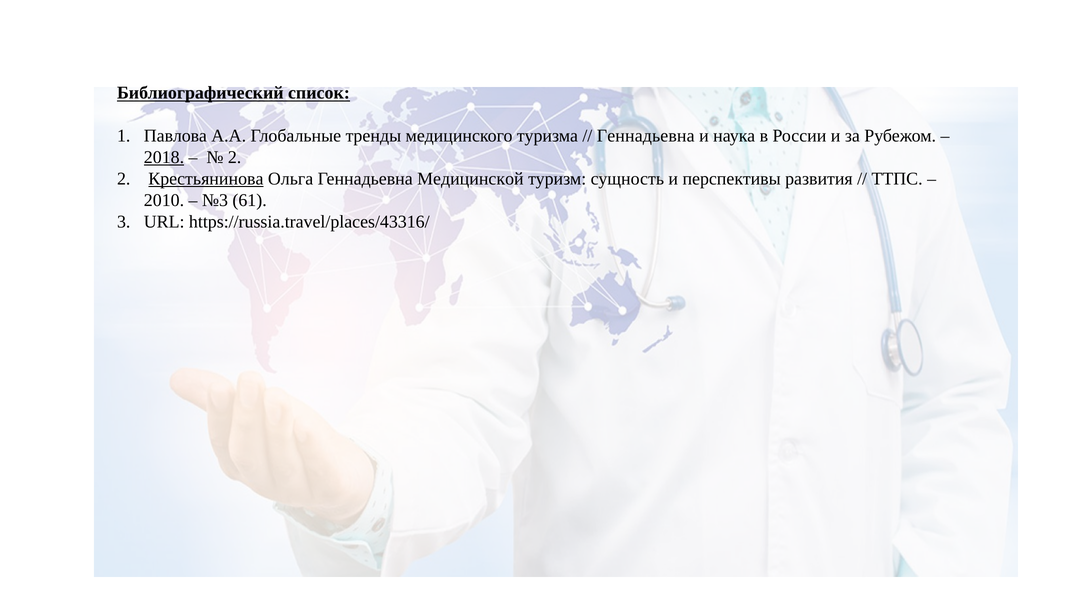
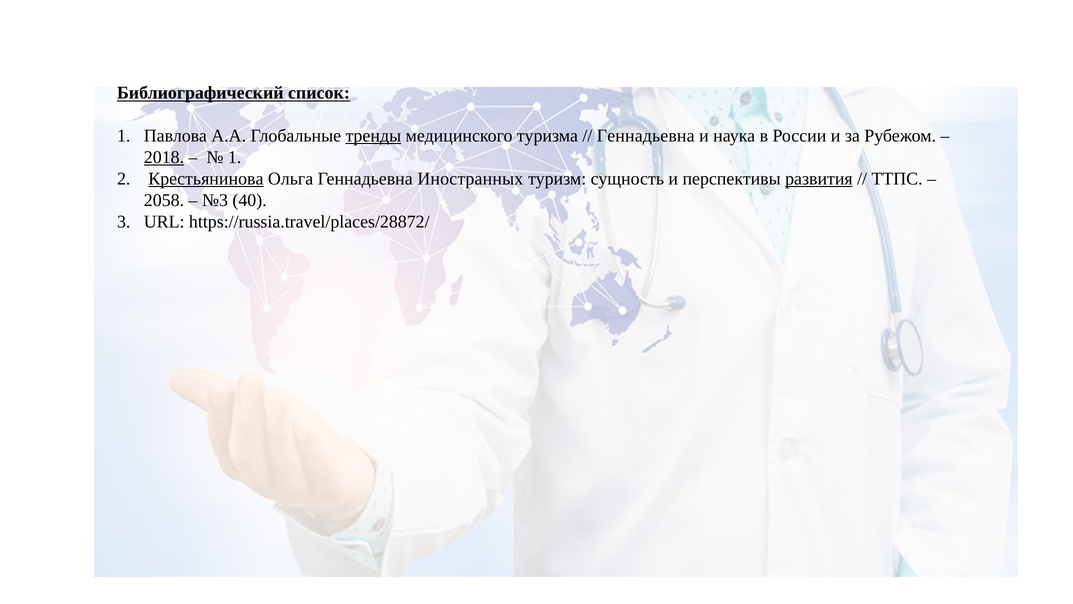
тренды underline: none -> present
2 at (235, 157): 2 -> 1
Медицинской: Медицинской -> Иностранных
развития underline: none -> present
2010: 2010 -> 2058
61: 61 -> 40
https://russia.travel/places/43316/: https://russia.travel/places/43316/ -> https://russia.travel/places/28872/
